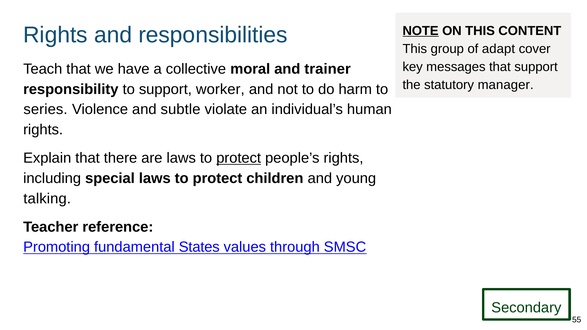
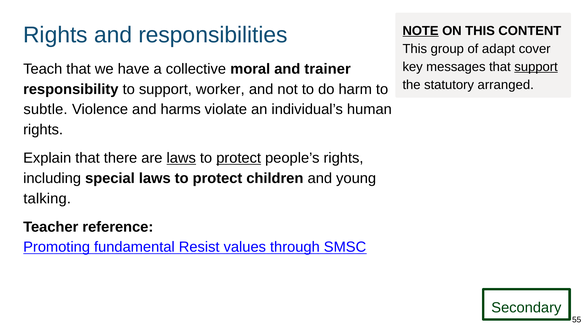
support at (536, 67) underline: none -> present
manager: manager -> arranged
series: series -> subtle
subtle: subtle -> harms
laws at (181, 158) underline: none -> present
States: States -> Resist
